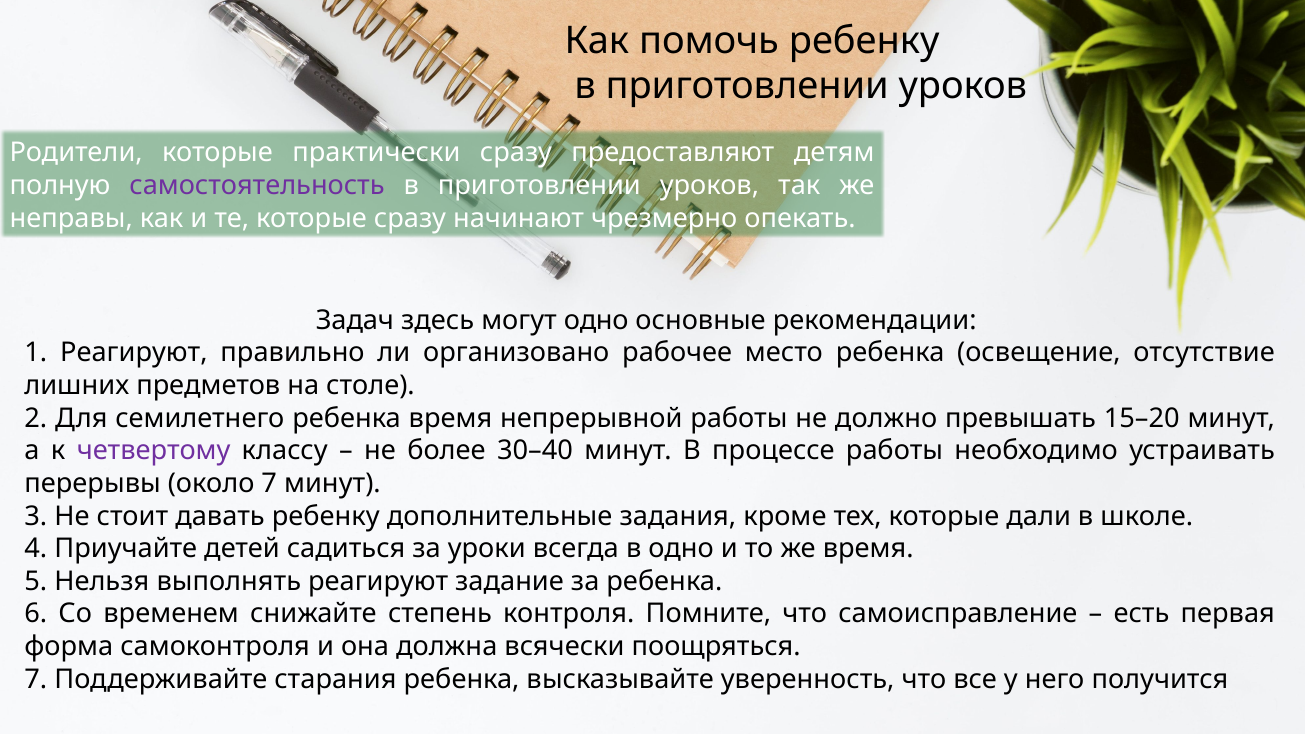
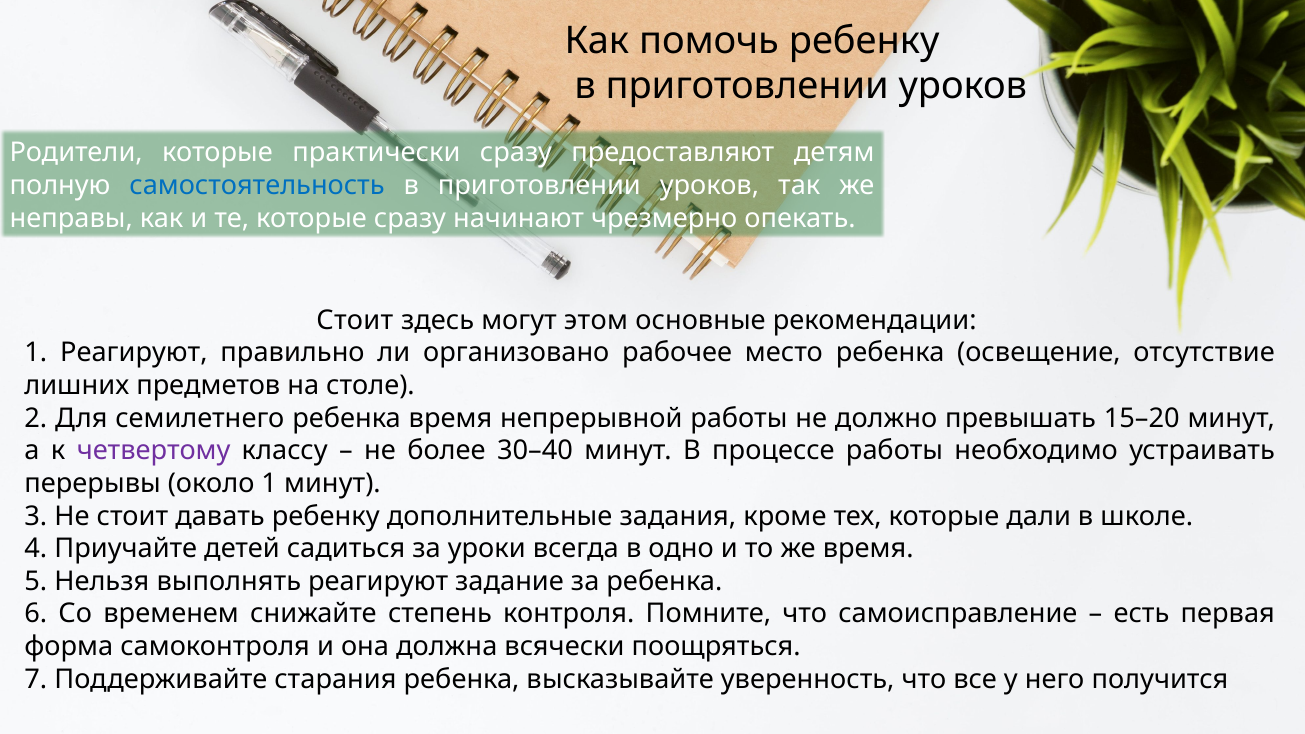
самостоятельность colour: purple -> blue
Задач at (355, 320): Задач -> Стоит
могут одно: одно -> этом
около 7: 7 -> 1
